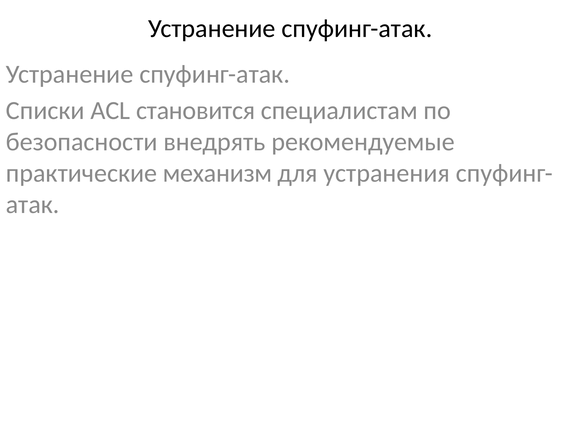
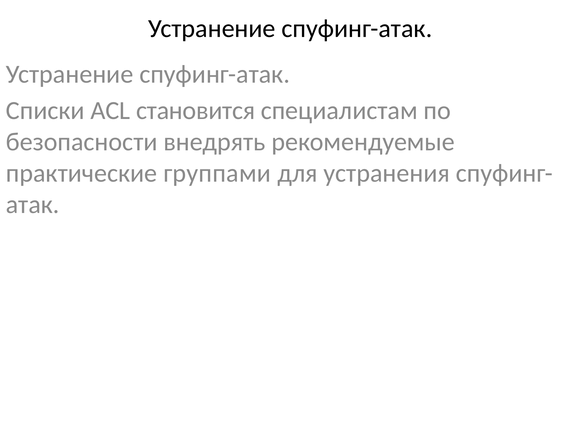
механизм: механизм -> группами
